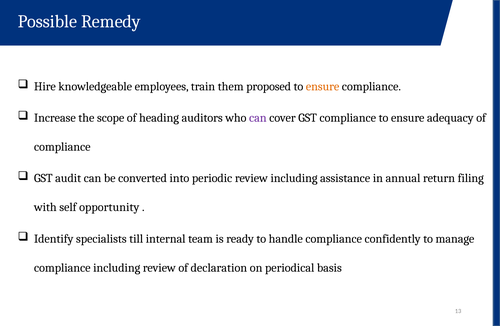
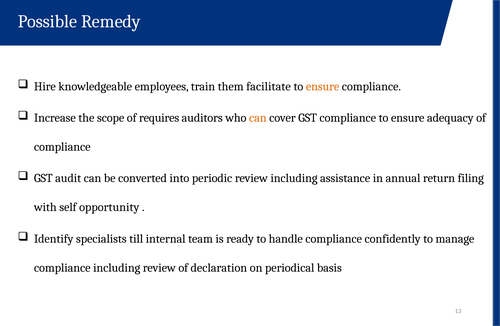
proposed: proposed -> facilitate
heading: heading -> requires
can at (258, 118) colour: purple -> orange
